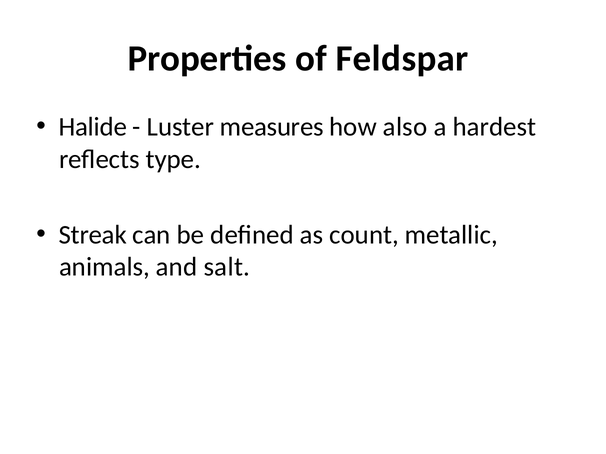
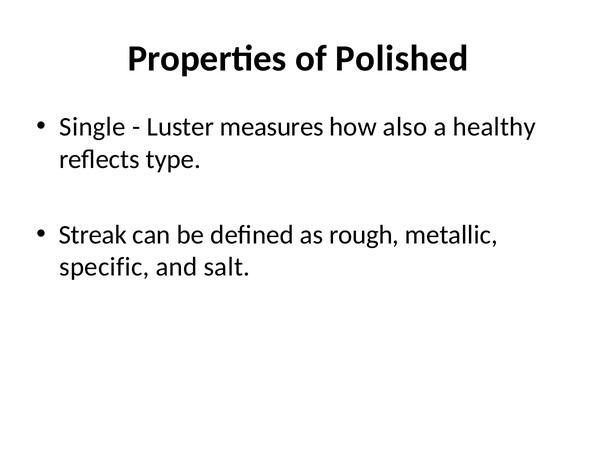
Feldspar: Feldspar -> Polished
Halide: Halide -> Single
hardest: hardest -> healthy
count: count -> rough
animals: animals -> specific
